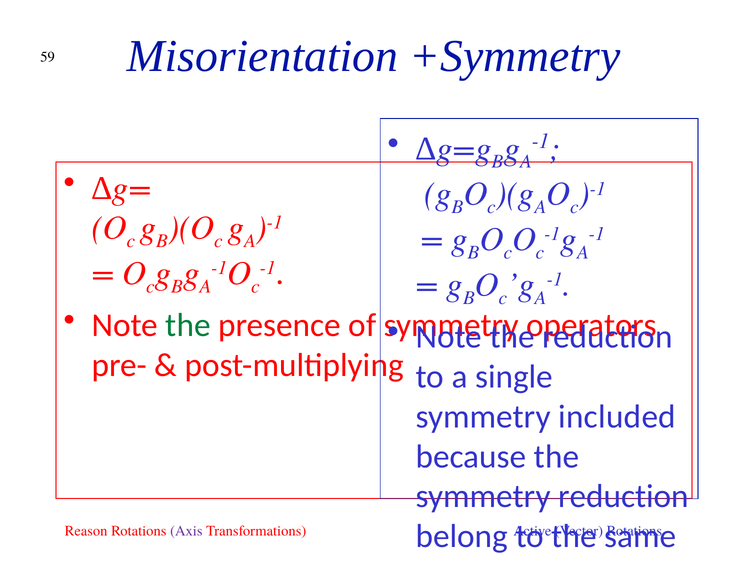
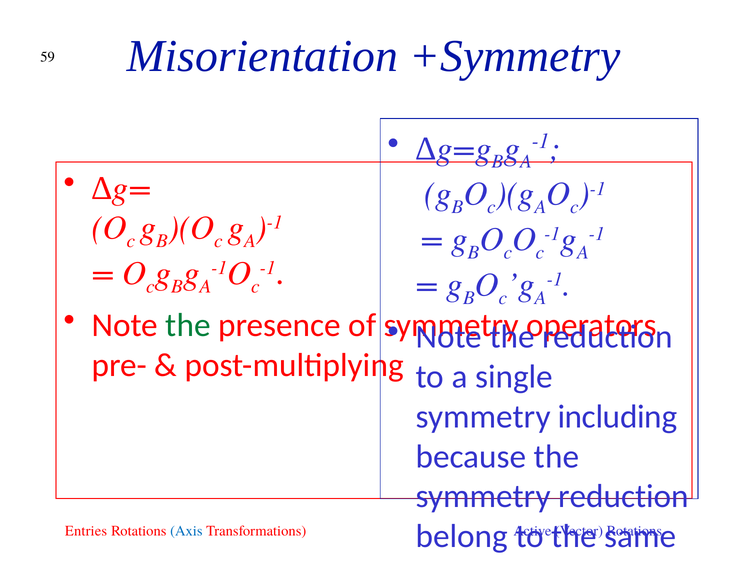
included: included -> including
Reason: Reason -> Entries
Axis colour: purple -> blue
